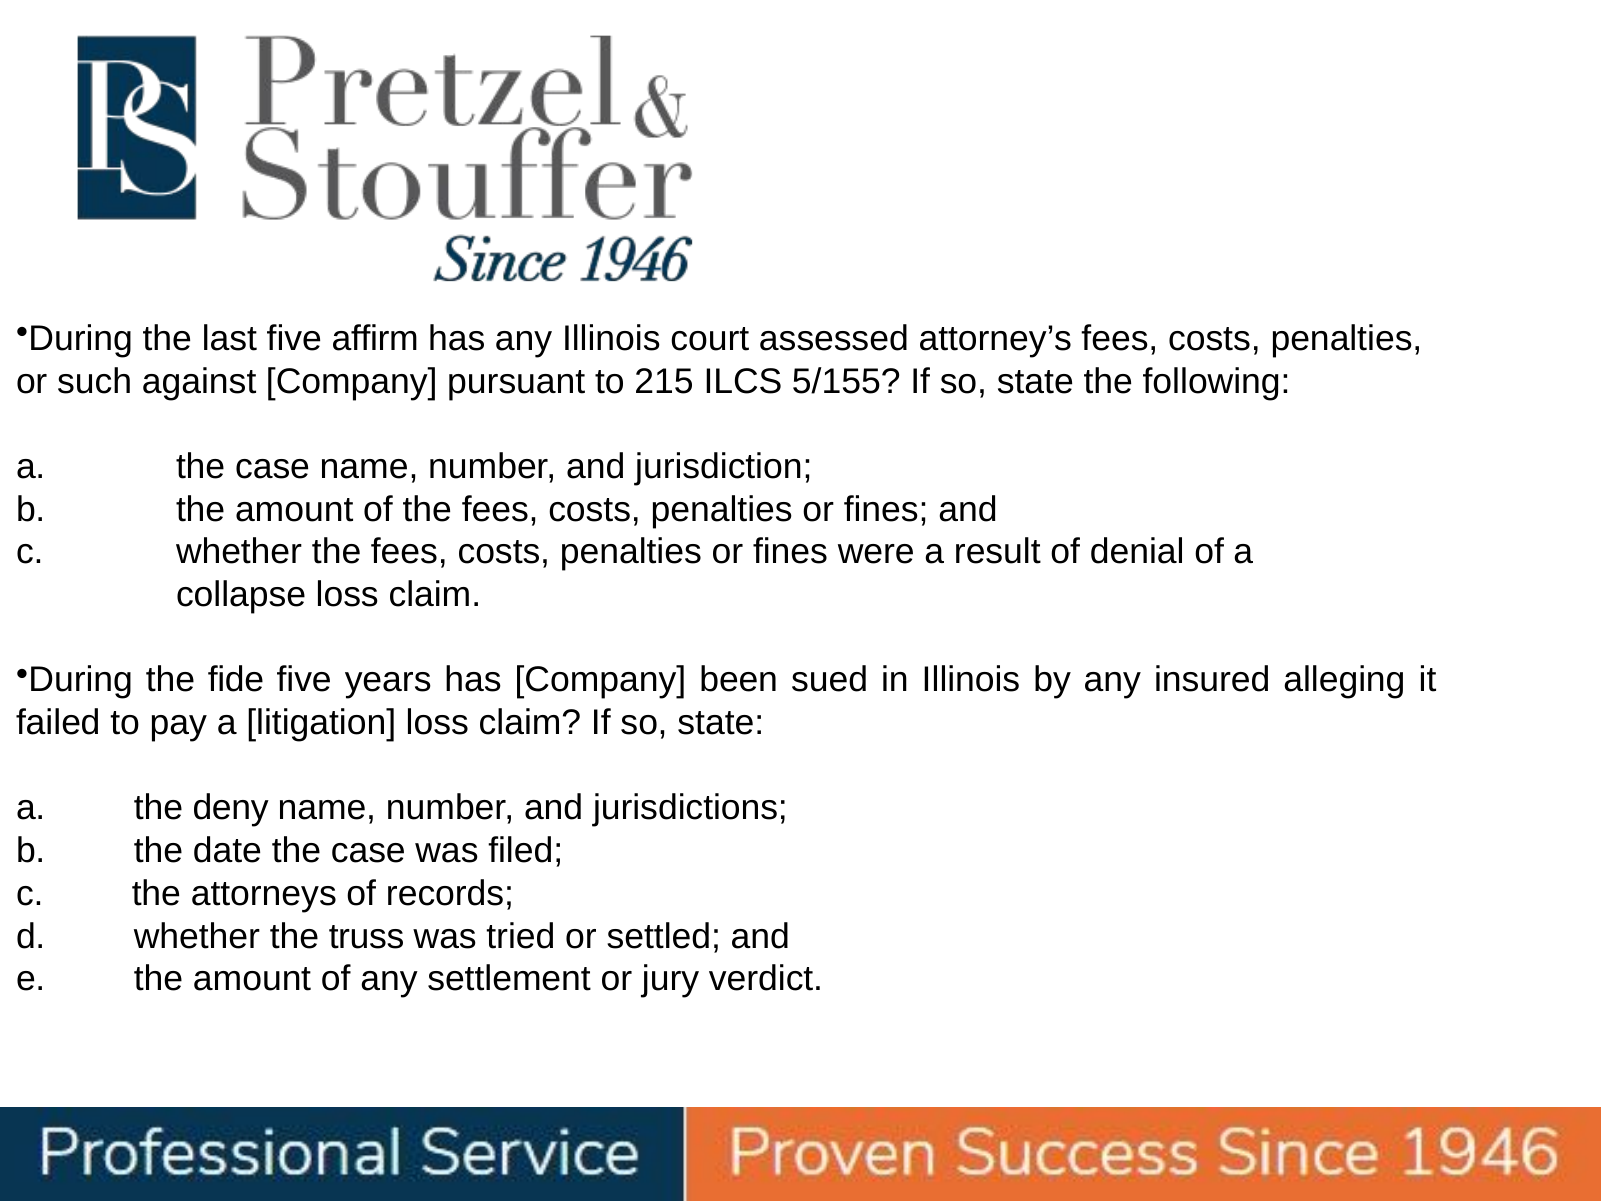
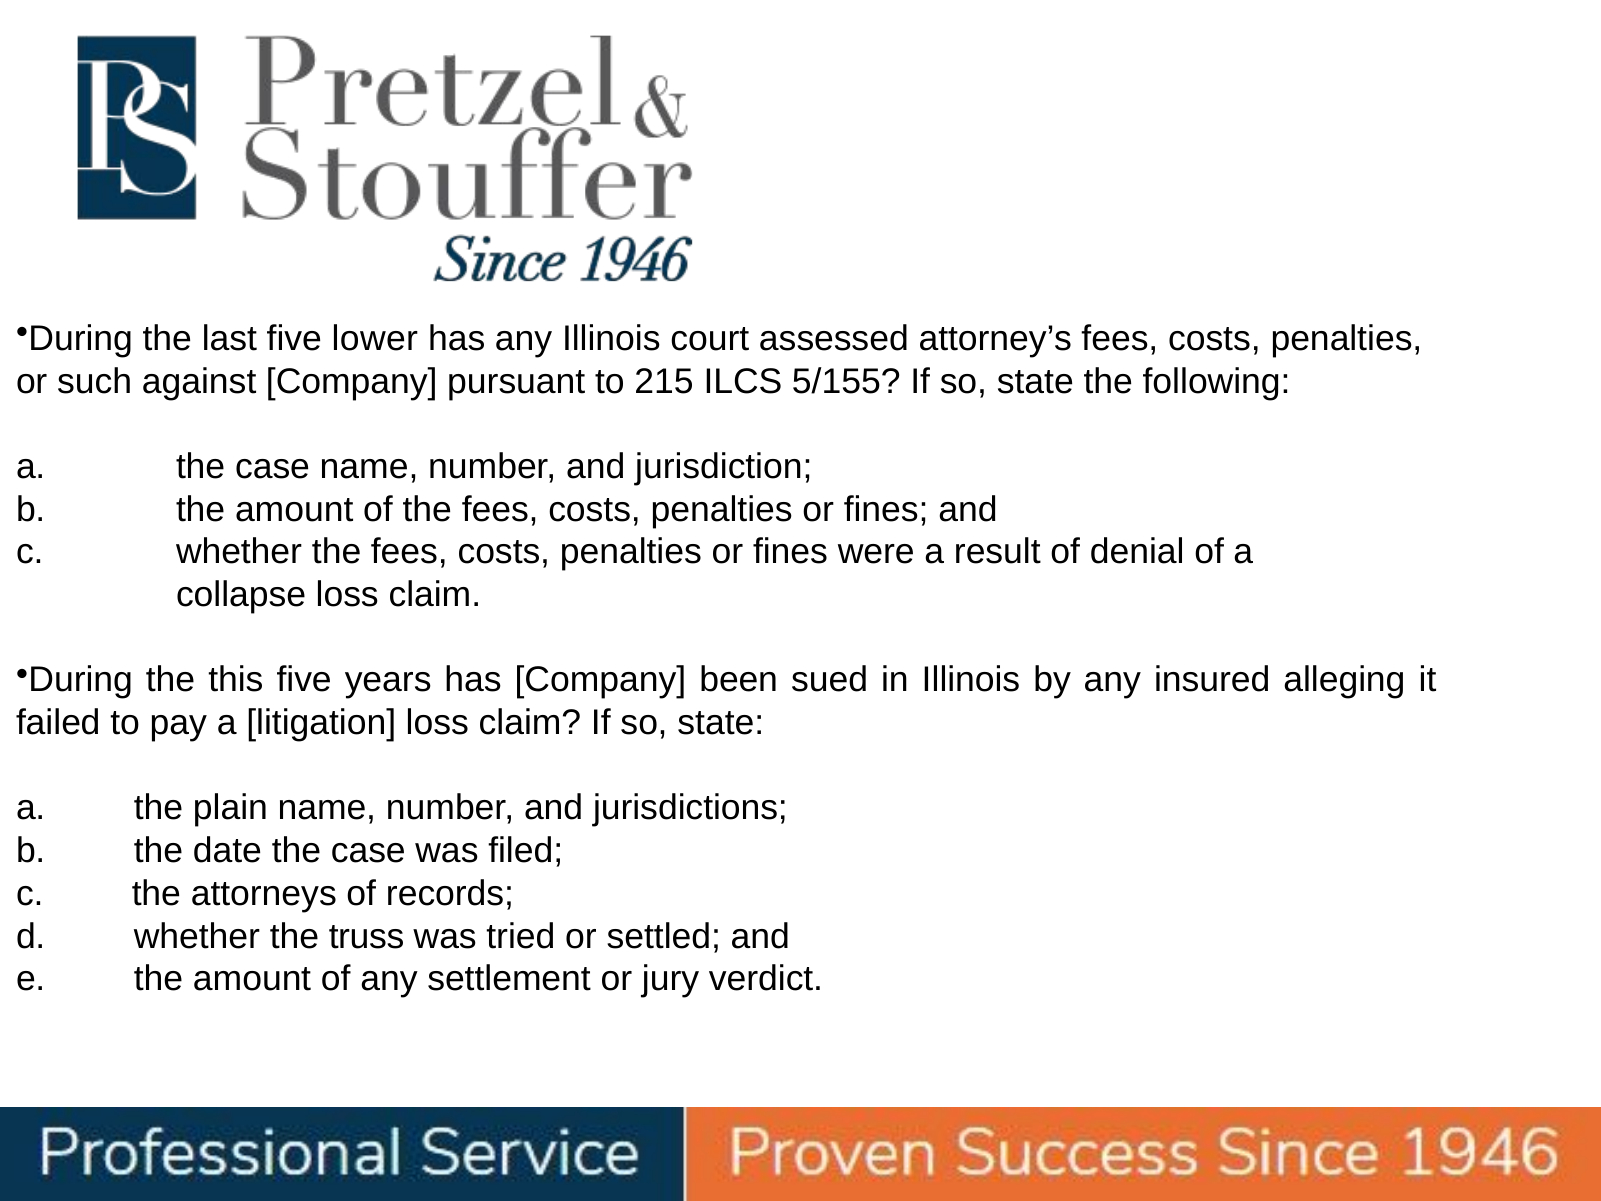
affirm: affirm -> lower
fide: fide -> this
deny: deny -> plain
